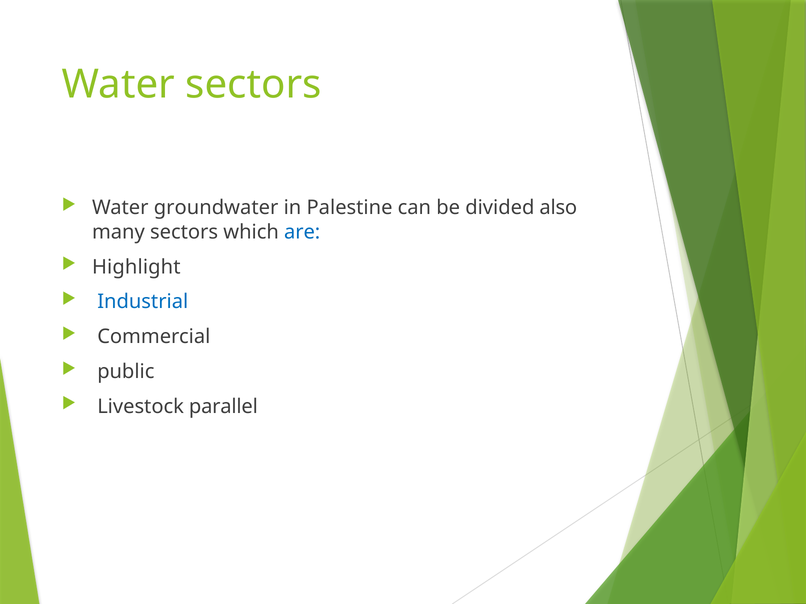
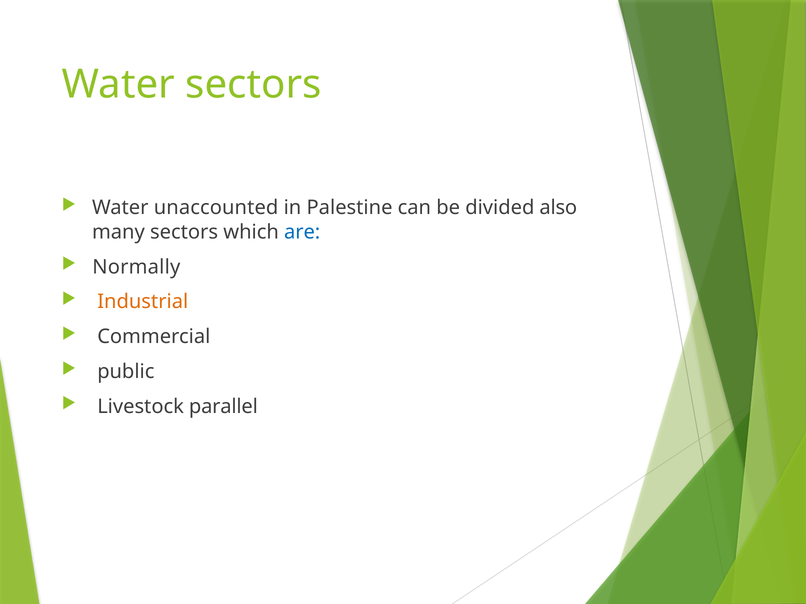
groundwater: groundwater -> unaccounted
Highlight: Highlight -> Normally
Industrial colour: blue -> orange
